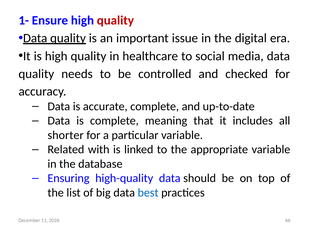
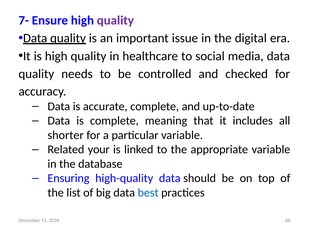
1-: 1- -> 7-
quality at (115, 20) colour: red -> purple
with: with -> your
